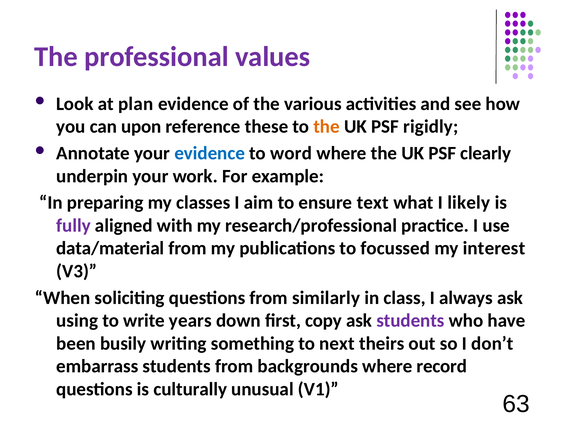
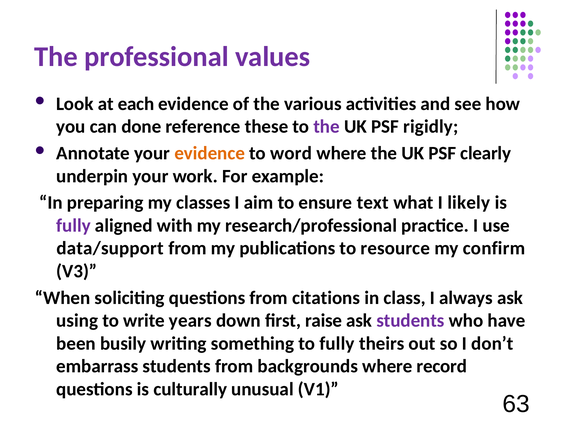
plan: plan -> each
upon: upon -> done
the at (327, 126) colour: orange -> purple
evidence at (210, 153) colour: blue -> orange
data/material: data/material -> data/support
focussed: focussed -> resource
interest: interest -> confirm
similarly: similarly -> citations
copy: copy -> raise
to next: next -> fully
